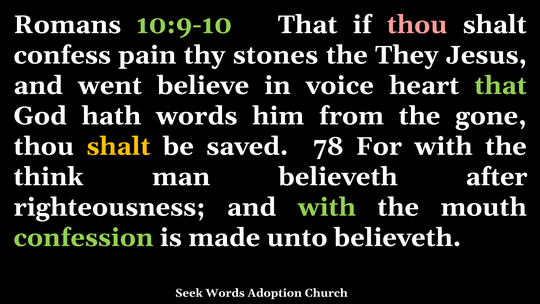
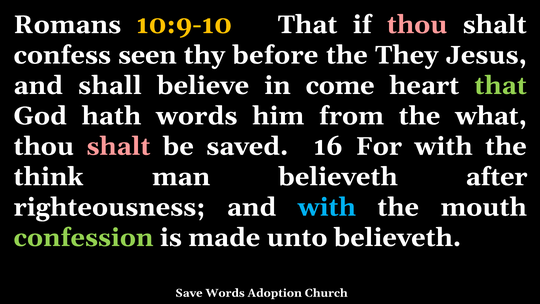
10:9-10 colour: light green -> yellow
pain: pain -> seen
stones: stones -> before
went: went -> shall
voice: voice -> come
gone: gone -> what
shalt at (118, 146) colour: yellow -> pink
78: 78 -> 16
with at (327, 207) colour: light green -> light blue
Seek: Seek -> Save
